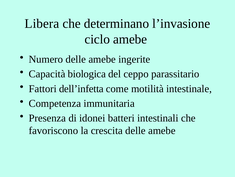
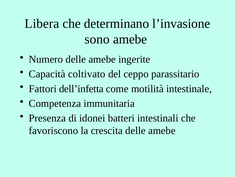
ciclo: ciclo -> sono
biologica: biologica -> coltivato
